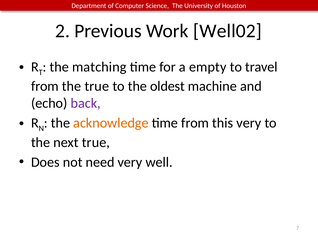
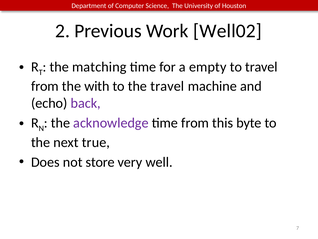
the true: true -> with
the oldest: oldest -> travel
acknowledge colour: orange -> purple
this very: very -> byte
need: need -> store
